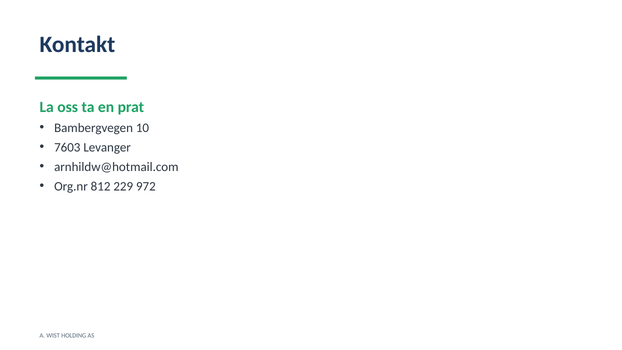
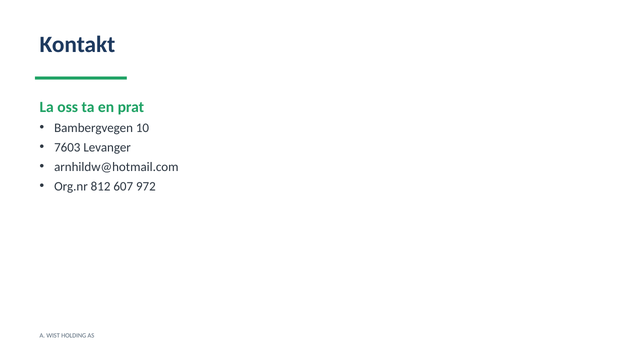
229: 229 -> 607
